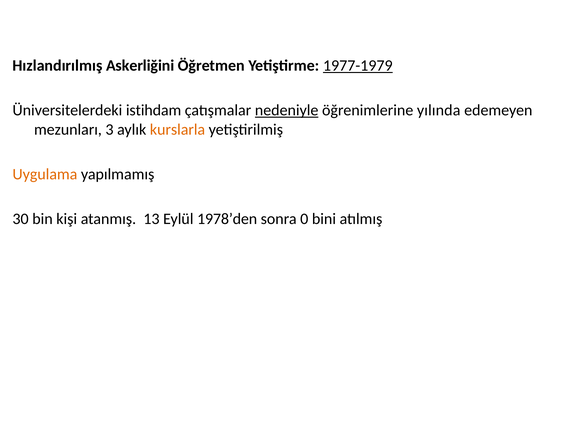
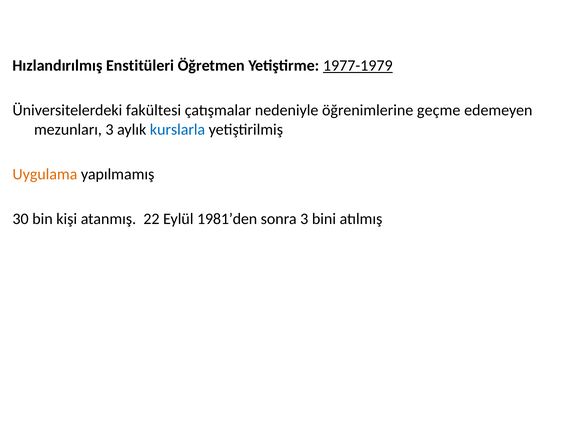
Askerliğini: Askerliğini -> Enstitüleri
istihdam: istihdam -> fakültesi
nedeniyle underline: present -> none
yılında: yılında -> geçme
kurslarla colour: orange -> blue
13: 13 -> 22
1978’den: 1978’den -> 1981’den
sonra 0: 0 -> 3
